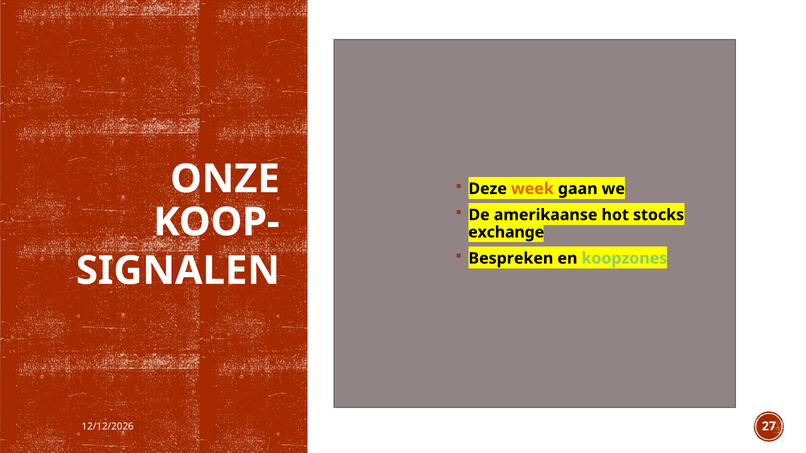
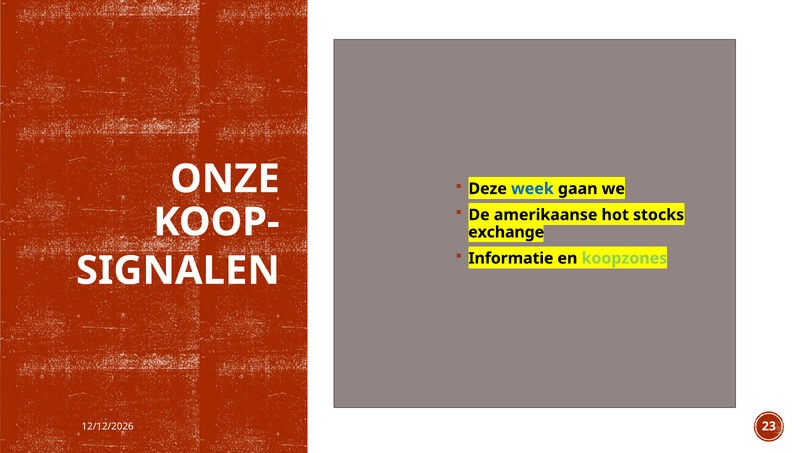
week colour: orange -> blue
Bespreken: Bespreken -> Informatie
27: 27 -> 23
